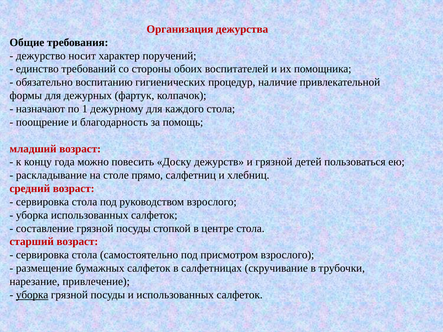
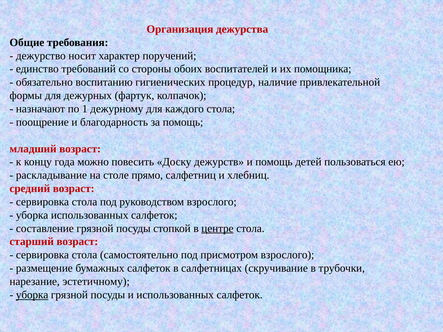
и грязной: грязной -> помощь
центре underline: none -> present
привлечение: привлечение -> эстетичному
